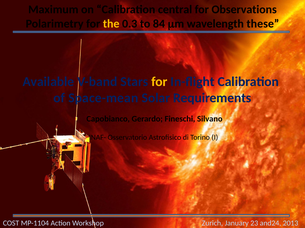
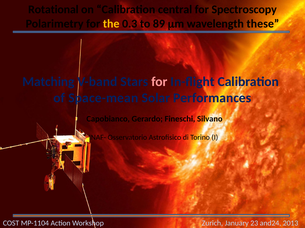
Maximum: Maximum -> Rotational
Observations: Observations -> Spectroscopy
84: 84 -> 89
Available: Available -> Matching
for at (159, 82) colour: yellow -> pink
Requirements: Requirements -> Performances
